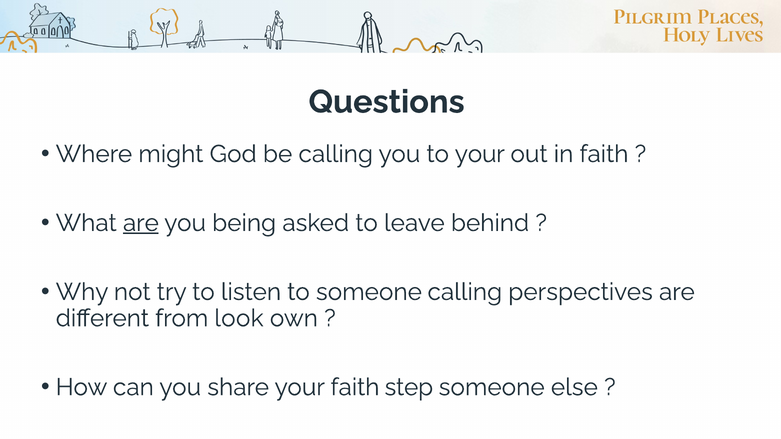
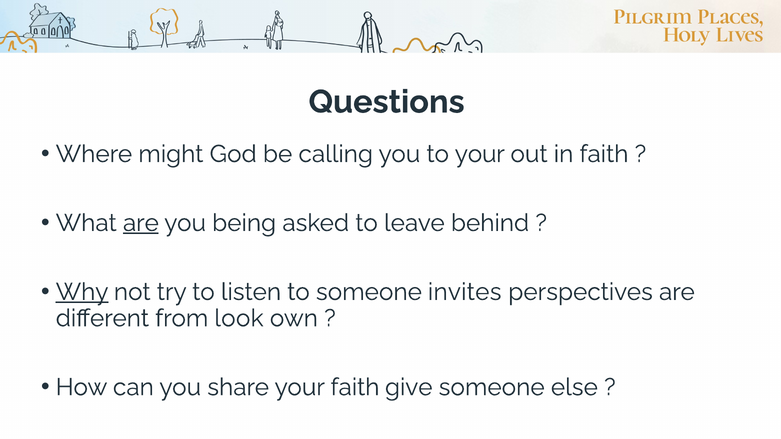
Why underline: none -> present
someone calling: calling -> invites
step: step -> give
